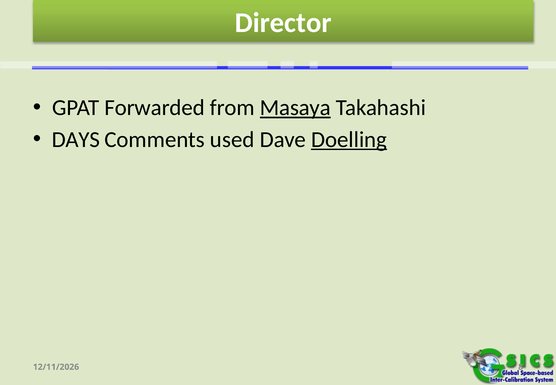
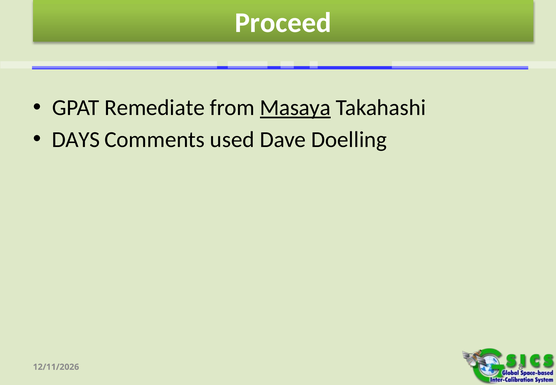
Director: Director -> Proceed
Forwarded: Forwarded -> Remediate
Doelling underline: present -> none
